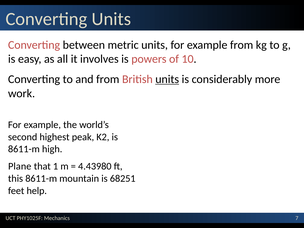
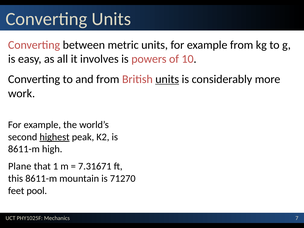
highest underline: none -> present
4.43980: 4.43980 -> 7.31671
68251: 68251 -> 71270
help: help -> pool
